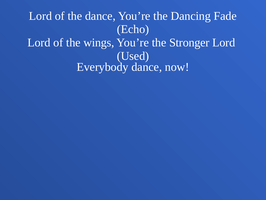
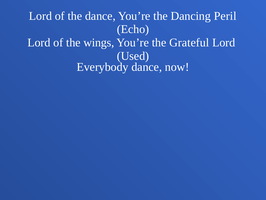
Fade: Fade -> Peril
Stronger: Stronger -> Grateful
